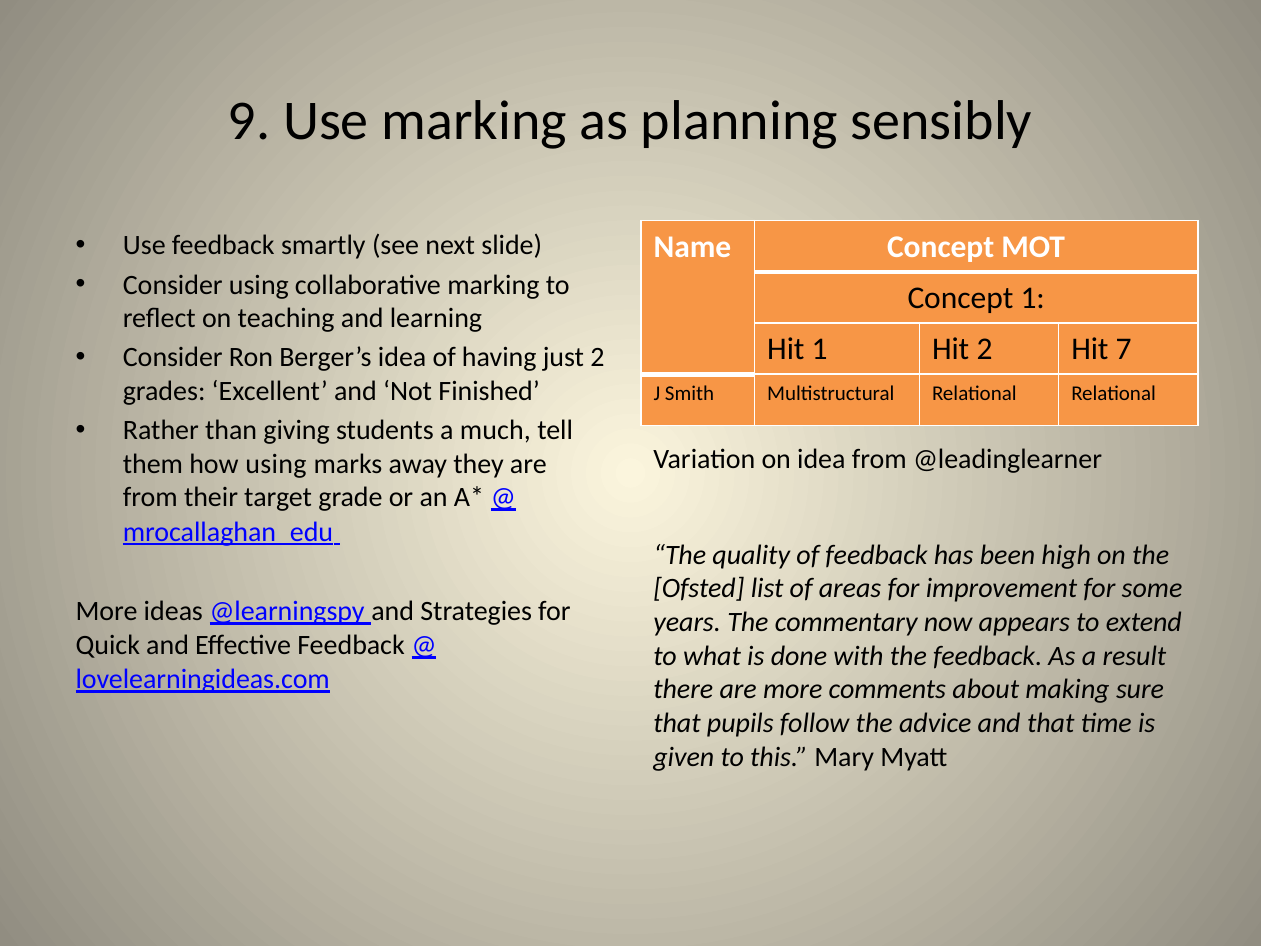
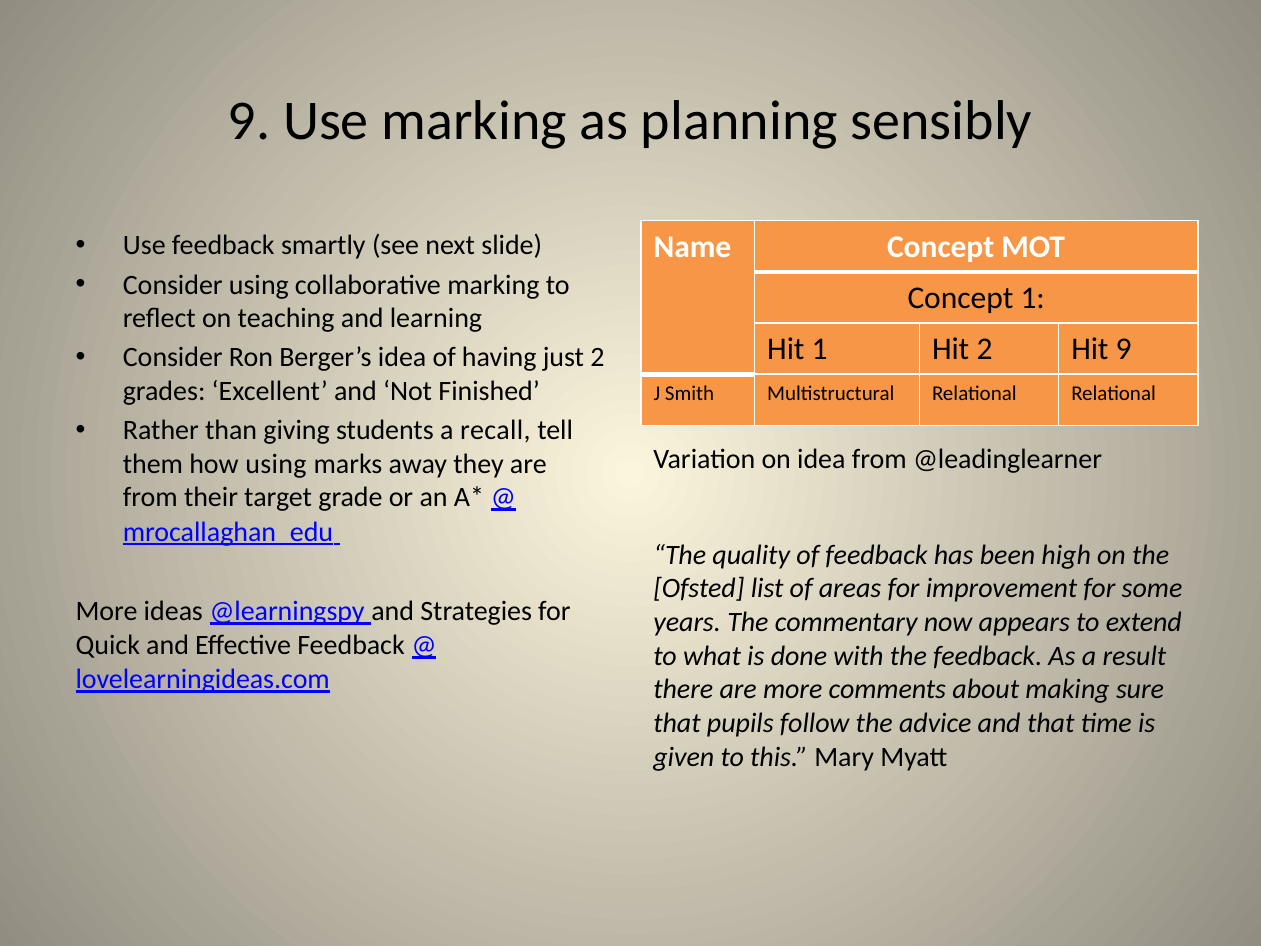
Hit 7: 7 -> 9
much: much -> recall
